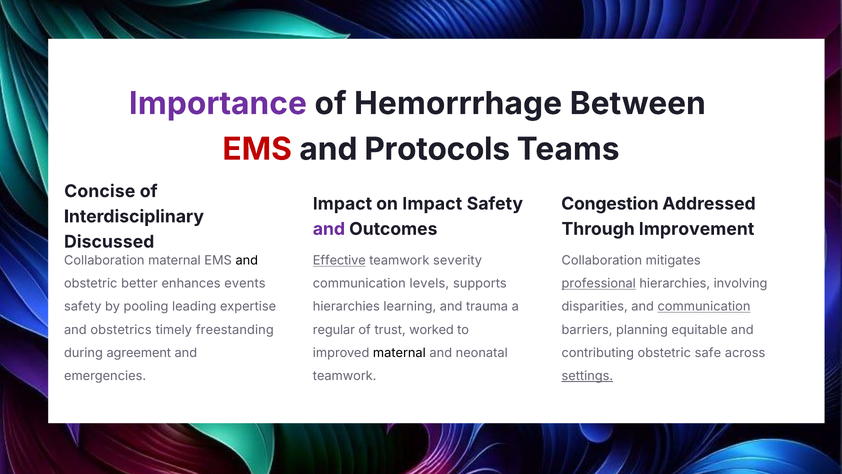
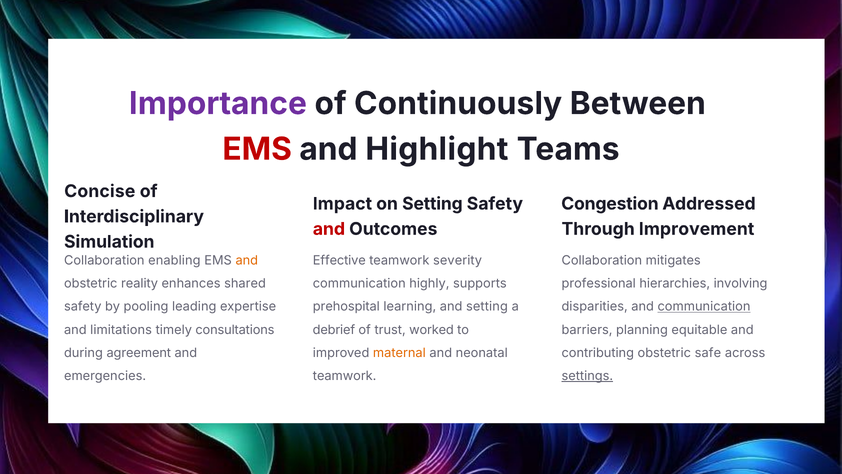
Hemorrrhage: Hemorrrhage -> Continuously
Protocols: Protocols -> Highlight
on Impact: Impact -> Setting
and at (329, 229) colour: purple -> red
Discussed: Discussed -> Simulation
Collaboration maternal: maternal -> enabling
and at (247, 260) colour: black -> orange
Effective underline: present -> none
better: better -> reality
events: events -> shared
levels: levels -> highly
professional underline: present -> none
hierarchies at (346, 307): hierarchies -> prehospital
and trauma: trauma -> setting
obstetrics: obstetrics -> limitations
freestanding: freestanding -> consultations
regular: regular -> debrief
maternal at (399, 353) colour: black -> orange
